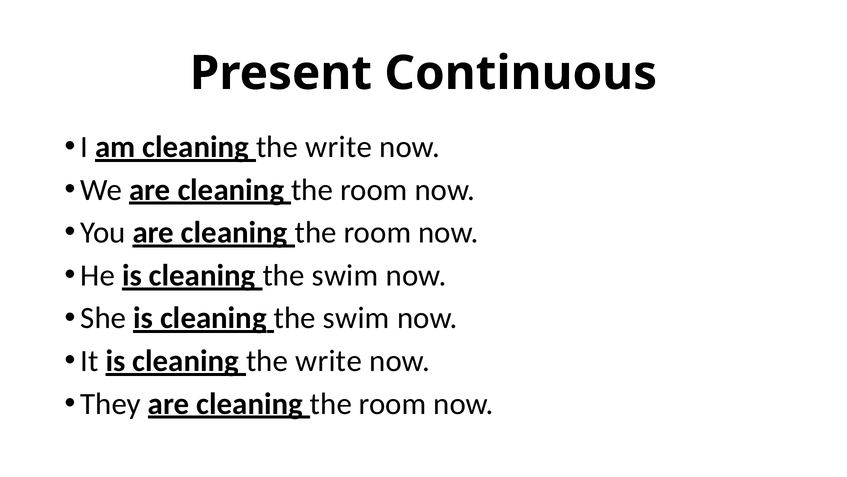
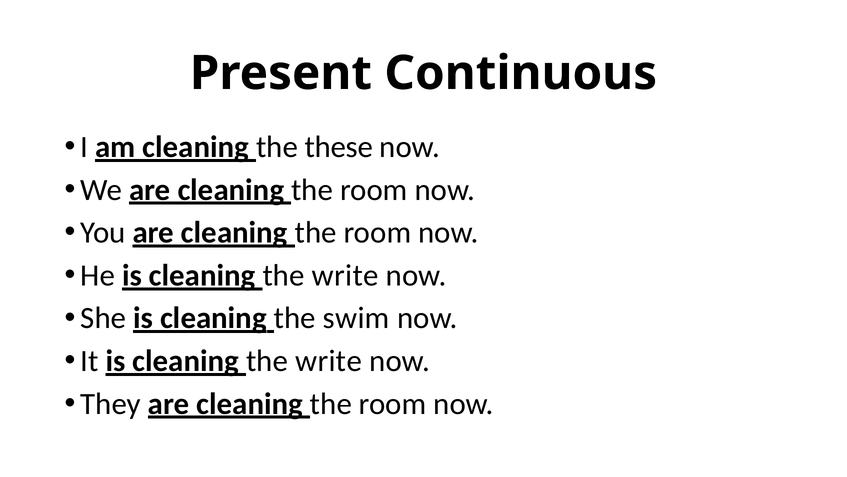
write at (339, 147): write -> these
swim at (345, 275): swim -> write
